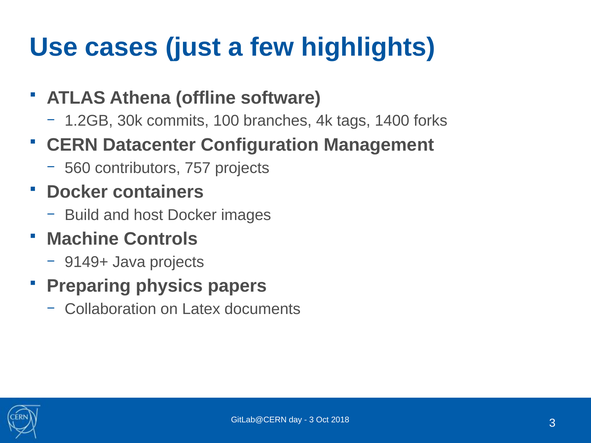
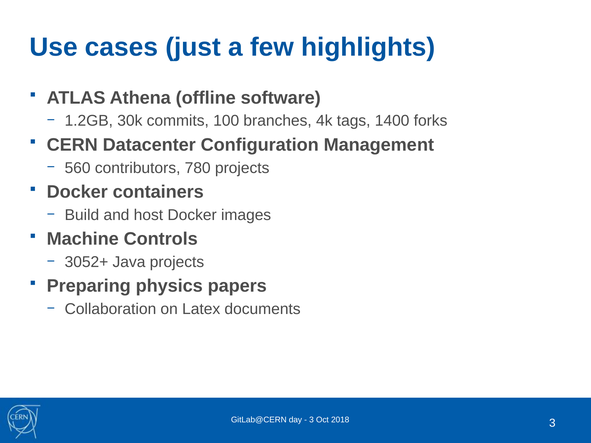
757: 757 -> 780
9149+: 9149+ -> 3052+
